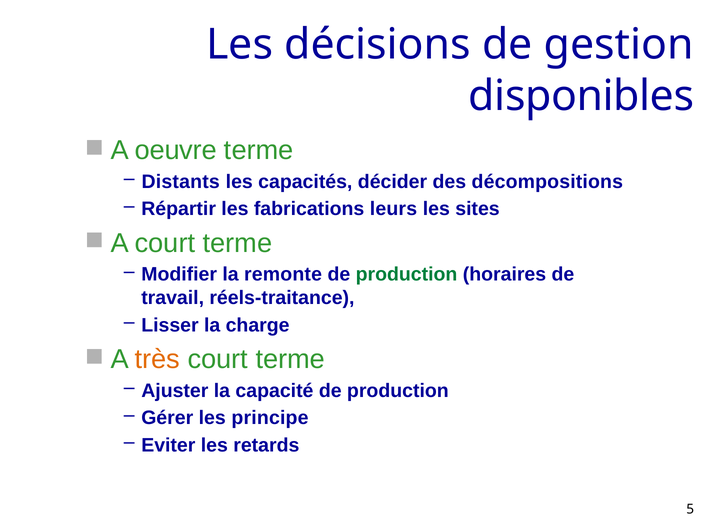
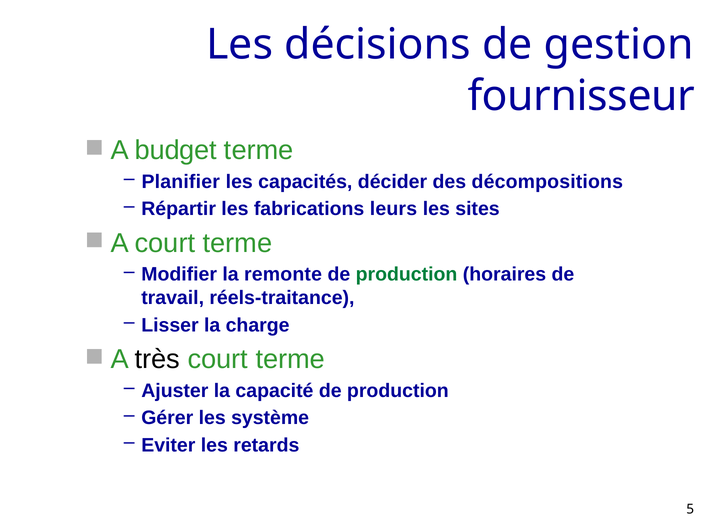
disponibles: disponibles -> fournisseur
oeuvre: oeuvre -> budget
Distants: Distants -> Planifier
très colour: orange -> black
principe: principe -> système
